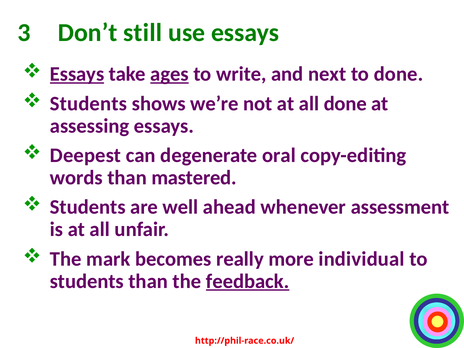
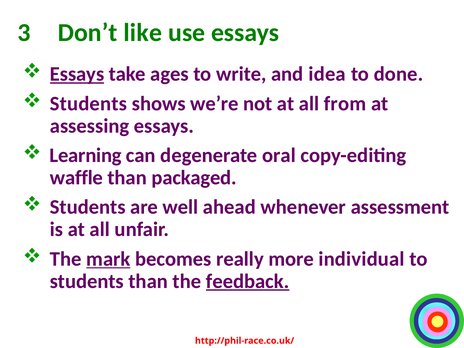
still: still -> like
ages underline: present -> none
next: next -> idea
all done: done -> from
Deepest: Deepest -> Learning
words: words -> waffle
mastered: mastered -> packaged
mark underline: none -> present
